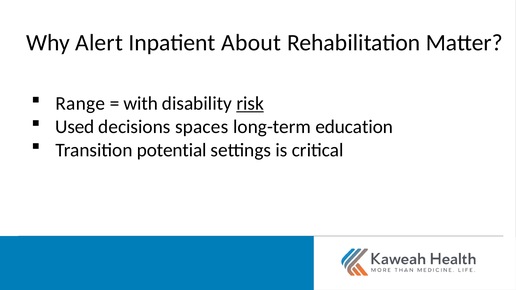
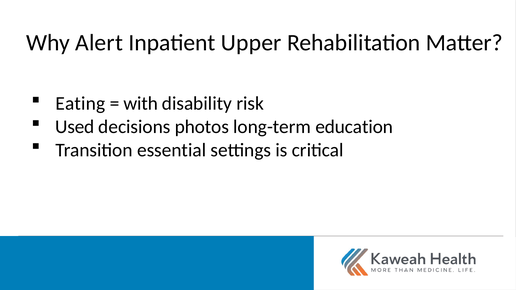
About: About -> Upper
Range: Range -> Eating
risk underline: present -> none
spaces: spaces -> photos
potential: potential -> essential
